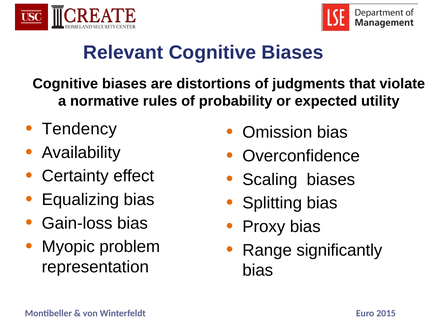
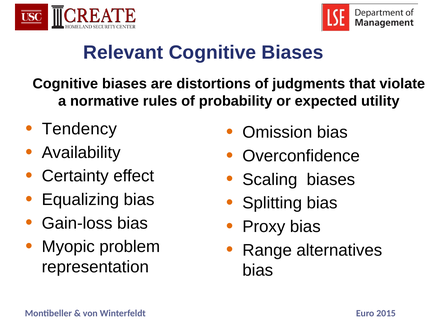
significantly: significantly -> alternatives
